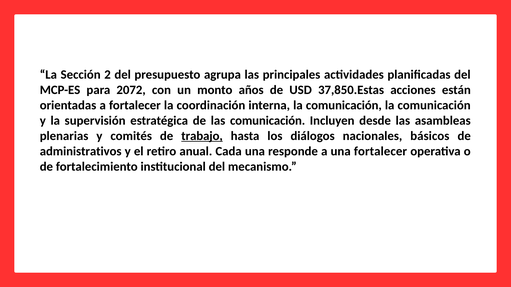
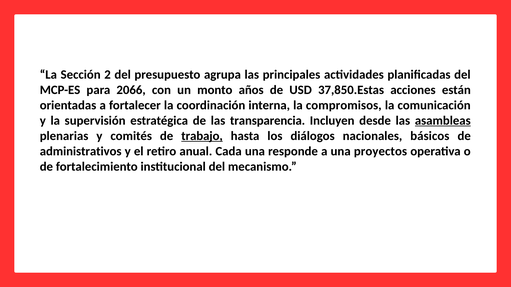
2072: 2072 -> 2066
interna la comunicación: comunicación -> compromisos
las comunicación: comunicación -> transparencia
asambleas underline: none -> present
una fortalecer: fortalecer -> proyectos
